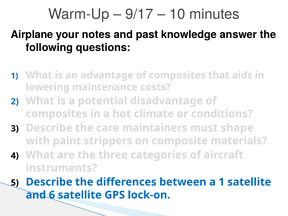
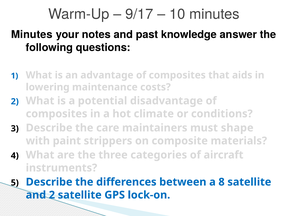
Airplane at (32, 35): Airplane -> Minutes
a 1: 1 -> 8
and 6: 6 -> 2
